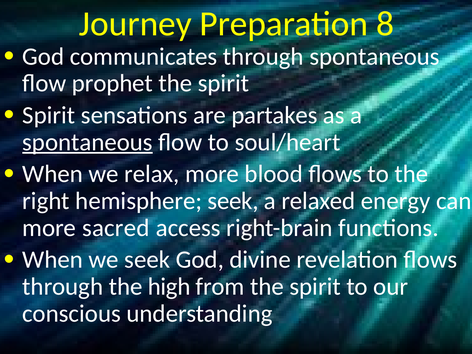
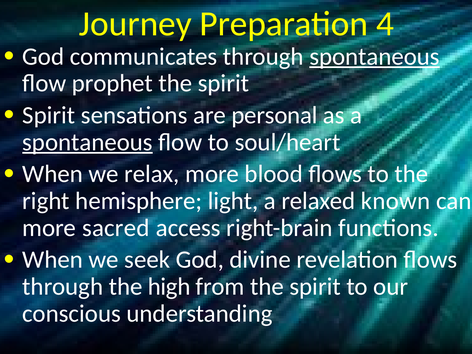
8: 8 -> 4
spontaneous at (374, 56) underline: none -> present
partakes: partakes -> personal
hemisphere seek: seek -> light
energy: energy -> known
